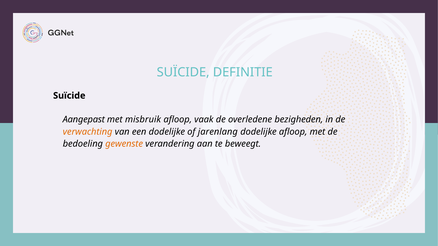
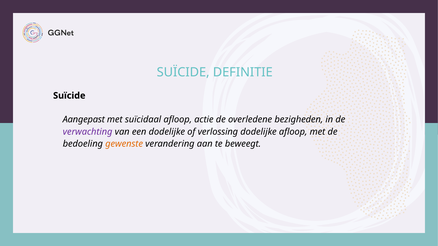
misbruik: misbruik -> suïcidaal
vaak: vaak -> actie
verwachting colour: orange -> purple
jarenlang: jarenlang -> verlossing
